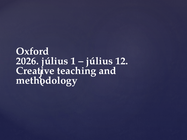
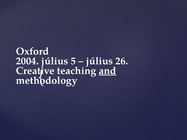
2026: 2026 -> 2004
1: 1 -> 5
12: 12 -> 26
and underline: none -> present
